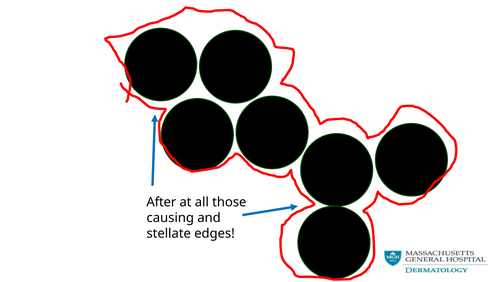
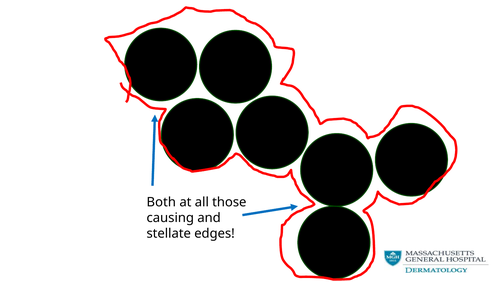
After: After -> Both
